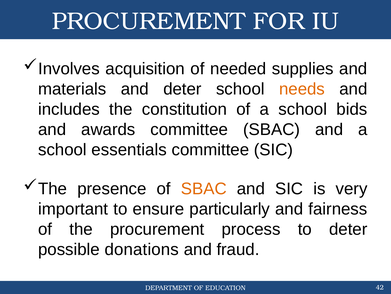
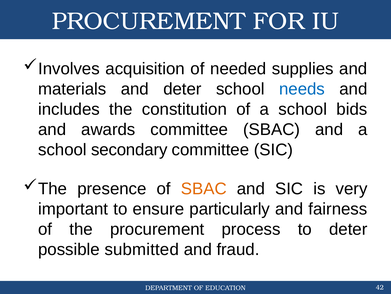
needs colour: orange -> blue
essentials: essentials -> secondary
donations: donations -> submitted
